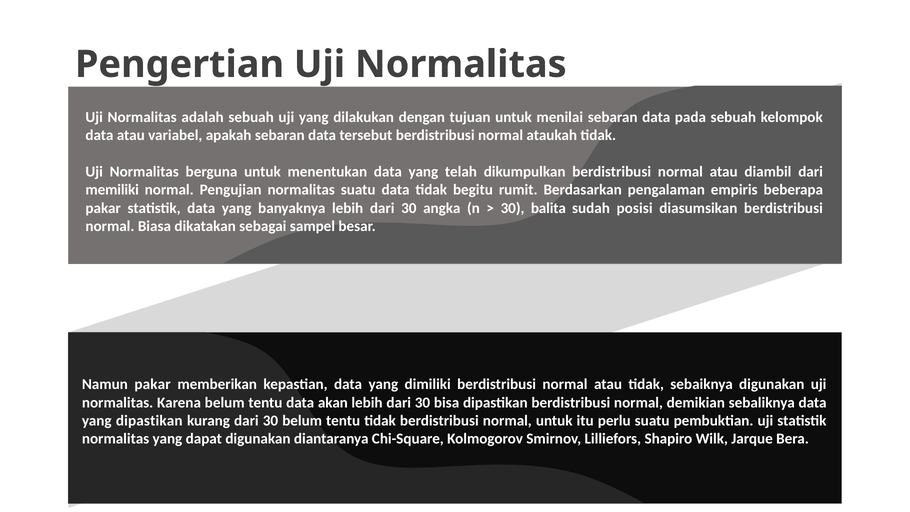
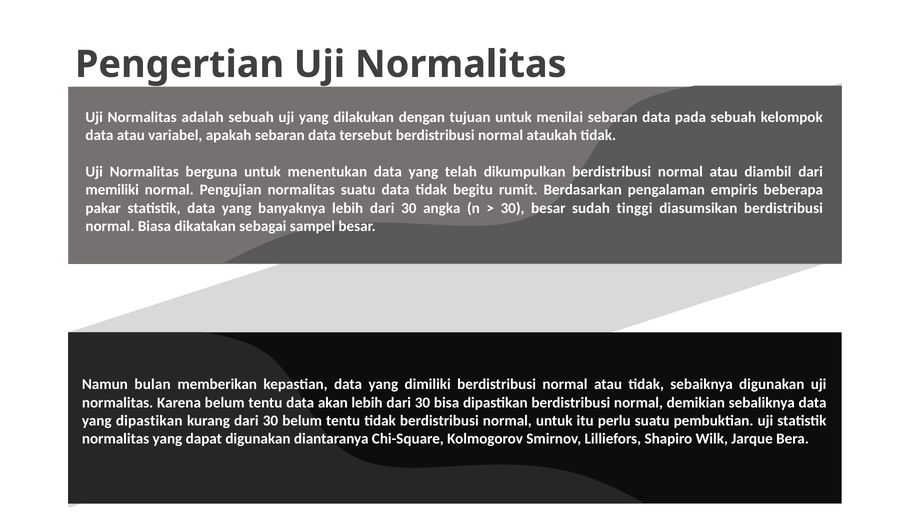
30 balita: balita -> besar
posisi: posisi -> tinggi
Namun pakar: pakar -> bulan
